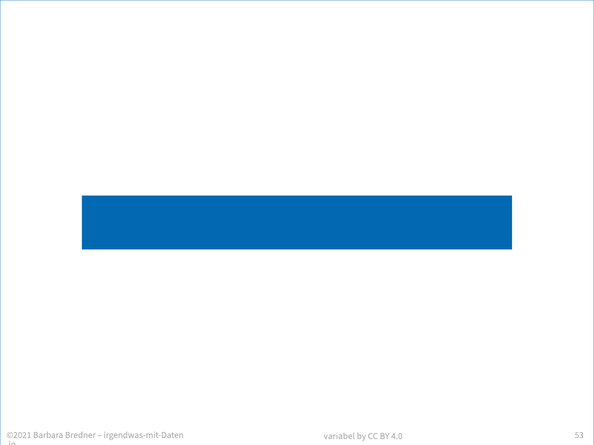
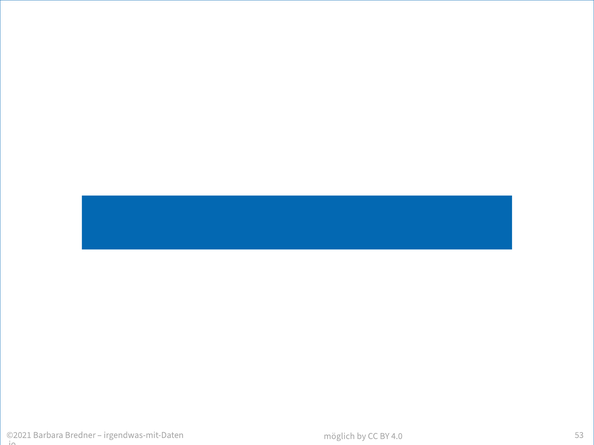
variabel: variabel -> möglich
